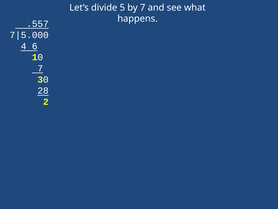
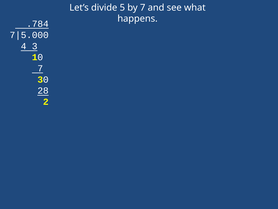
.557: .557 -> .784
6: 6 -> 3
